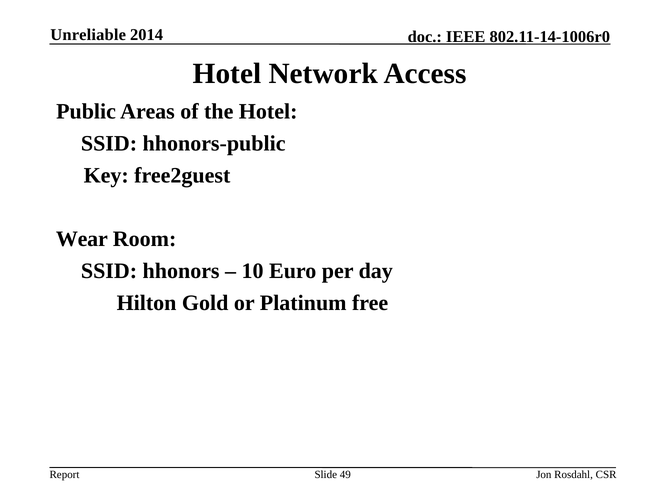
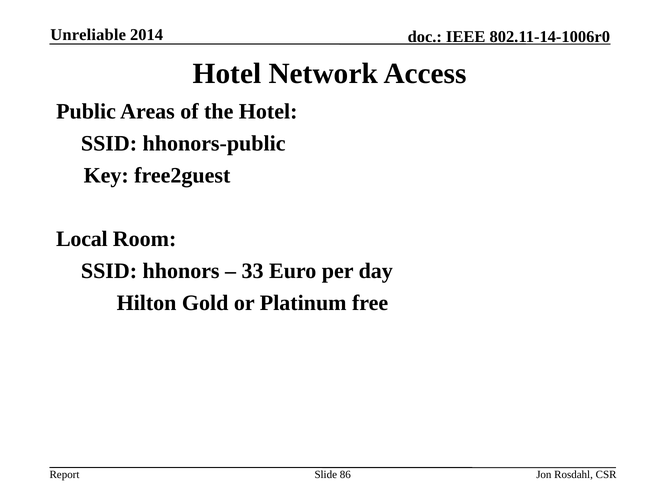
Wear: Wear -> Local
10: 10 -> 33
49: 49 -> 86
